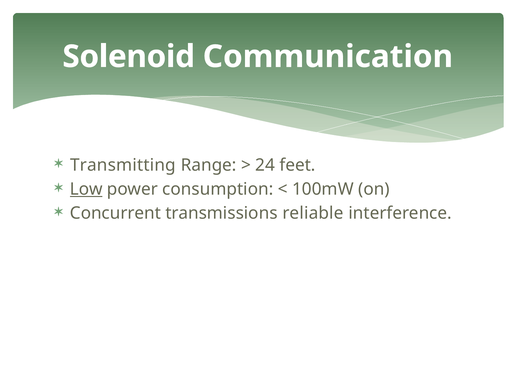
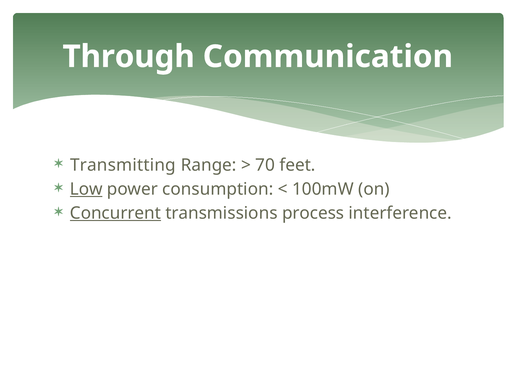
Solenoid: Solenoid -> Through
24: 24 -> 70
Concurrent underline: none -> present
reliable: reliable -> process
